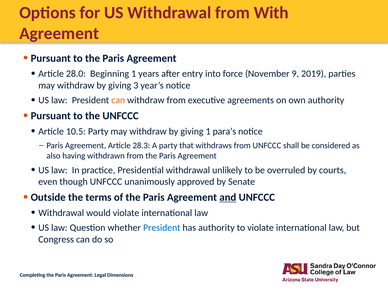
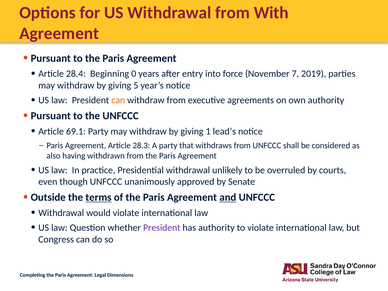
28.0: 28.0 -> 28.4
Beginning 1: 1 -> 0
9: 9 -> 7
3: 3 -> 5
10.5: 10.5 -> 69.1
para’s: para’s -> lead’s
terms underline: none -> present
President at (162, 228) colour: blue -> purple
